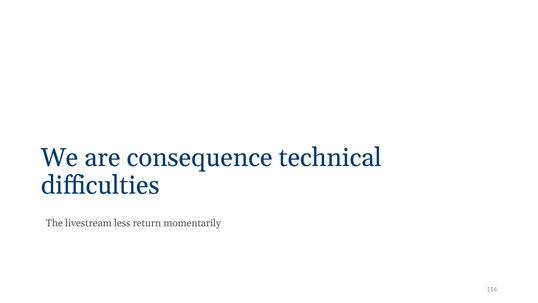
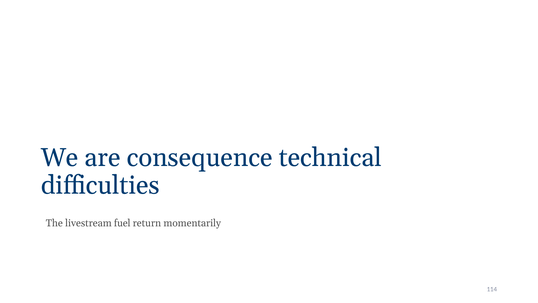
less: less -> fuel
